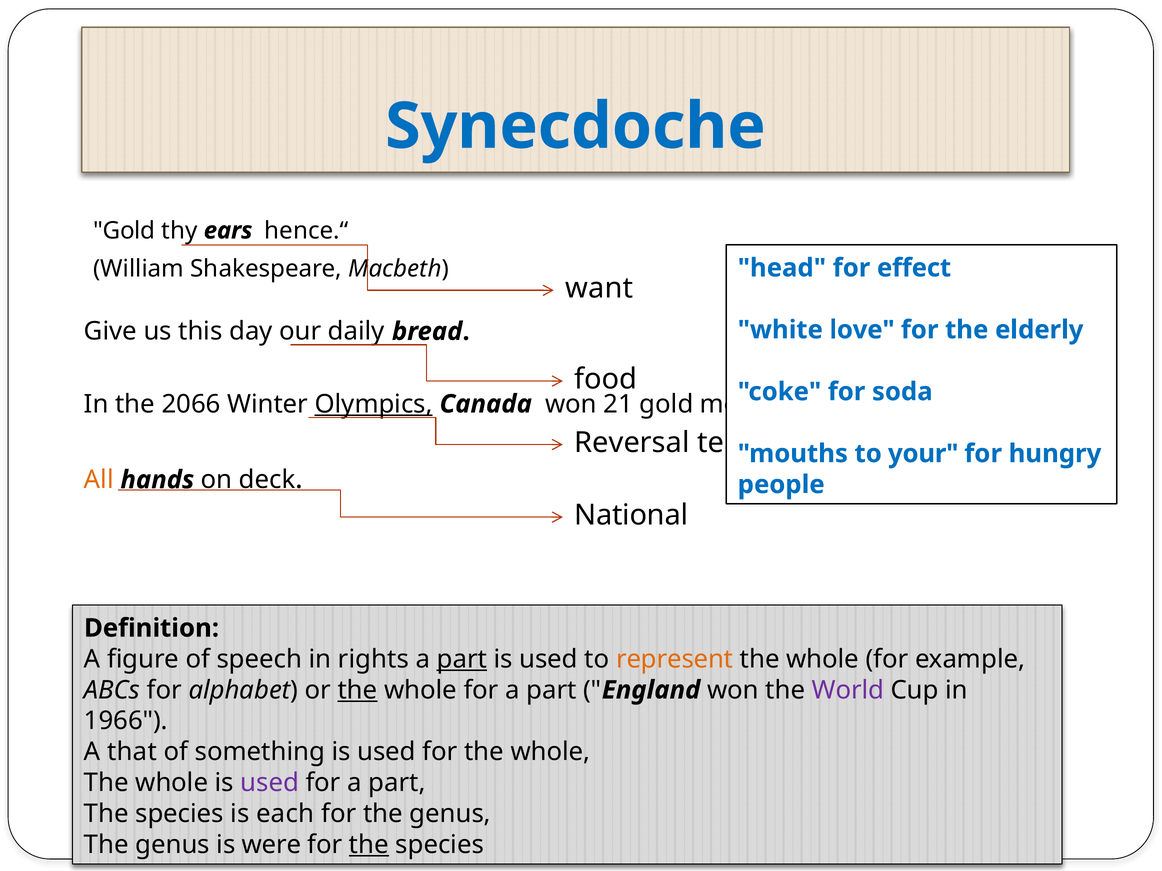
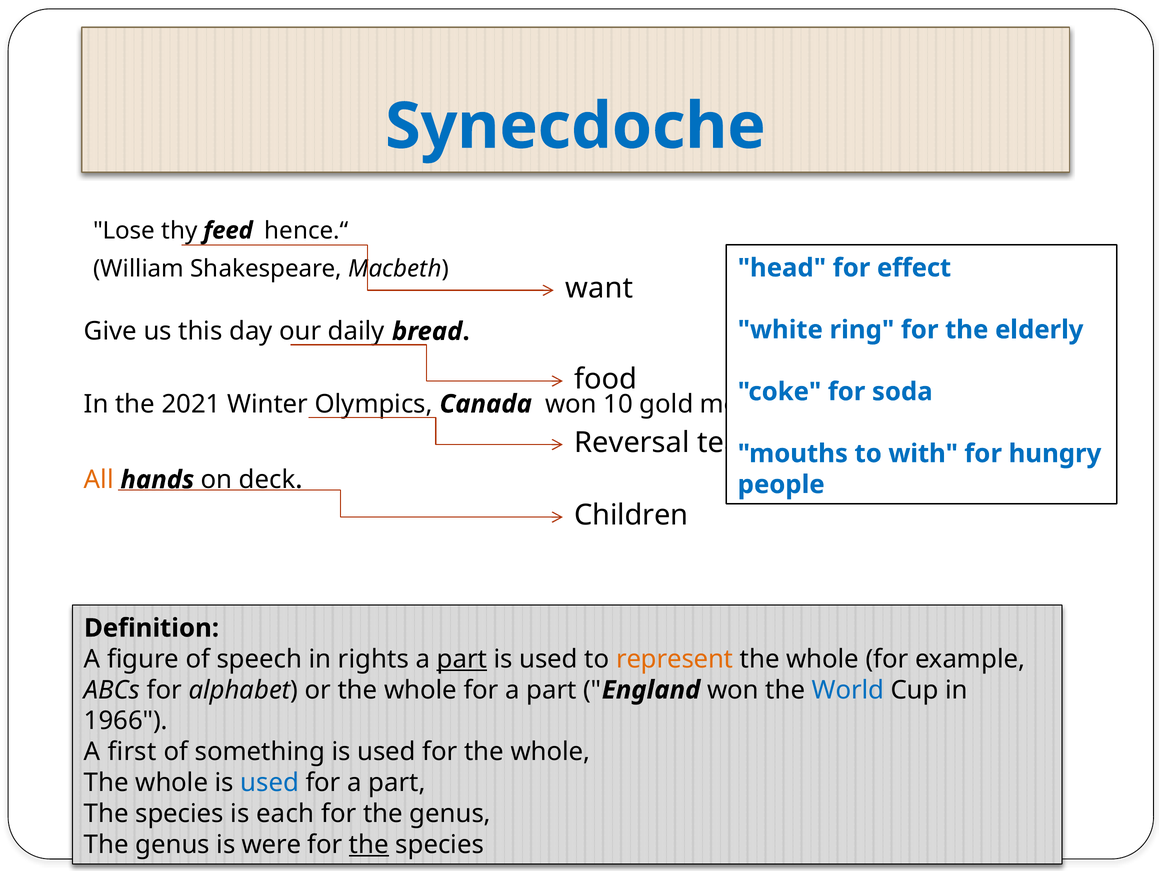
Gold at (124, 231): Gold -> Lose
ears: ears -> feed
love: love -> ring
2066: 2066 -> 2021
Olympics underline: present -> none
21: 21 -> 10
your: your -> with
National: National -> Children
the at (357, 690) underline: present -> none
World colour: purple -> blue
that: that -> first
used at (270, 783) colour: purple -> blue
